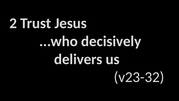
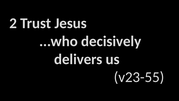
v23-32: v23-32 -> v23-55
